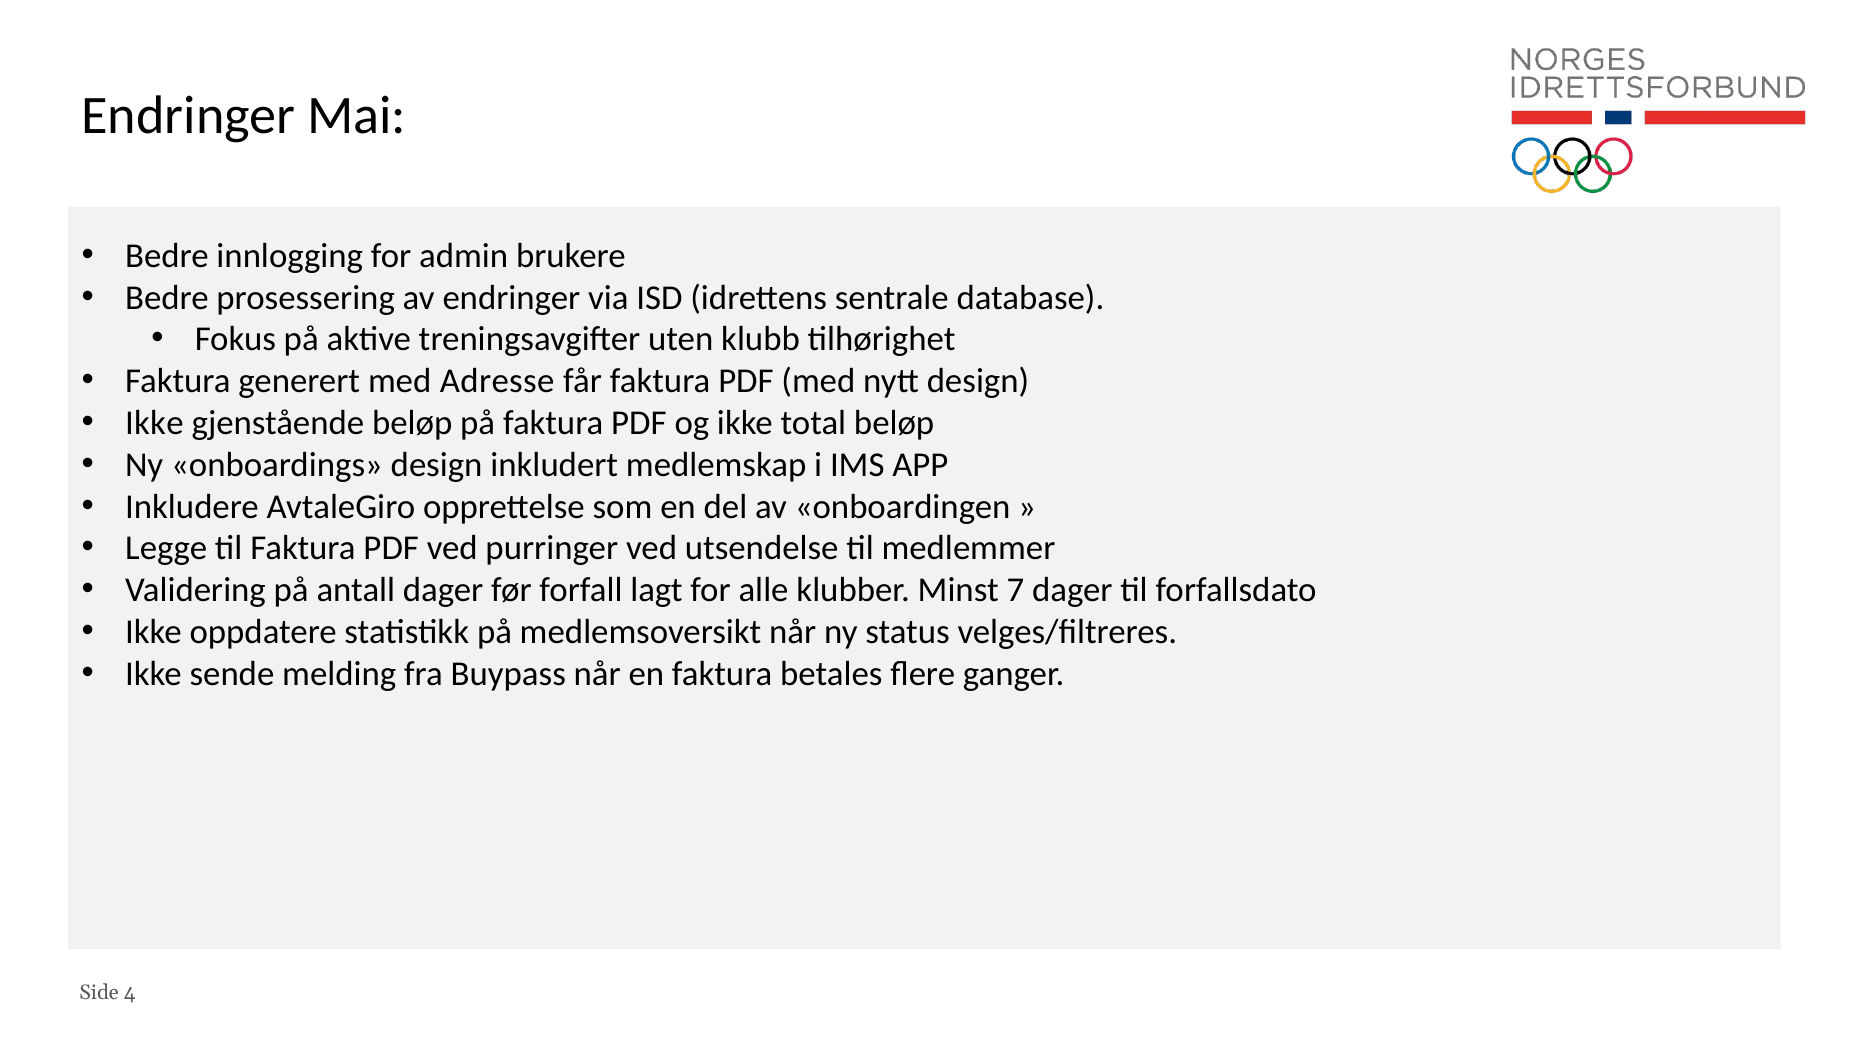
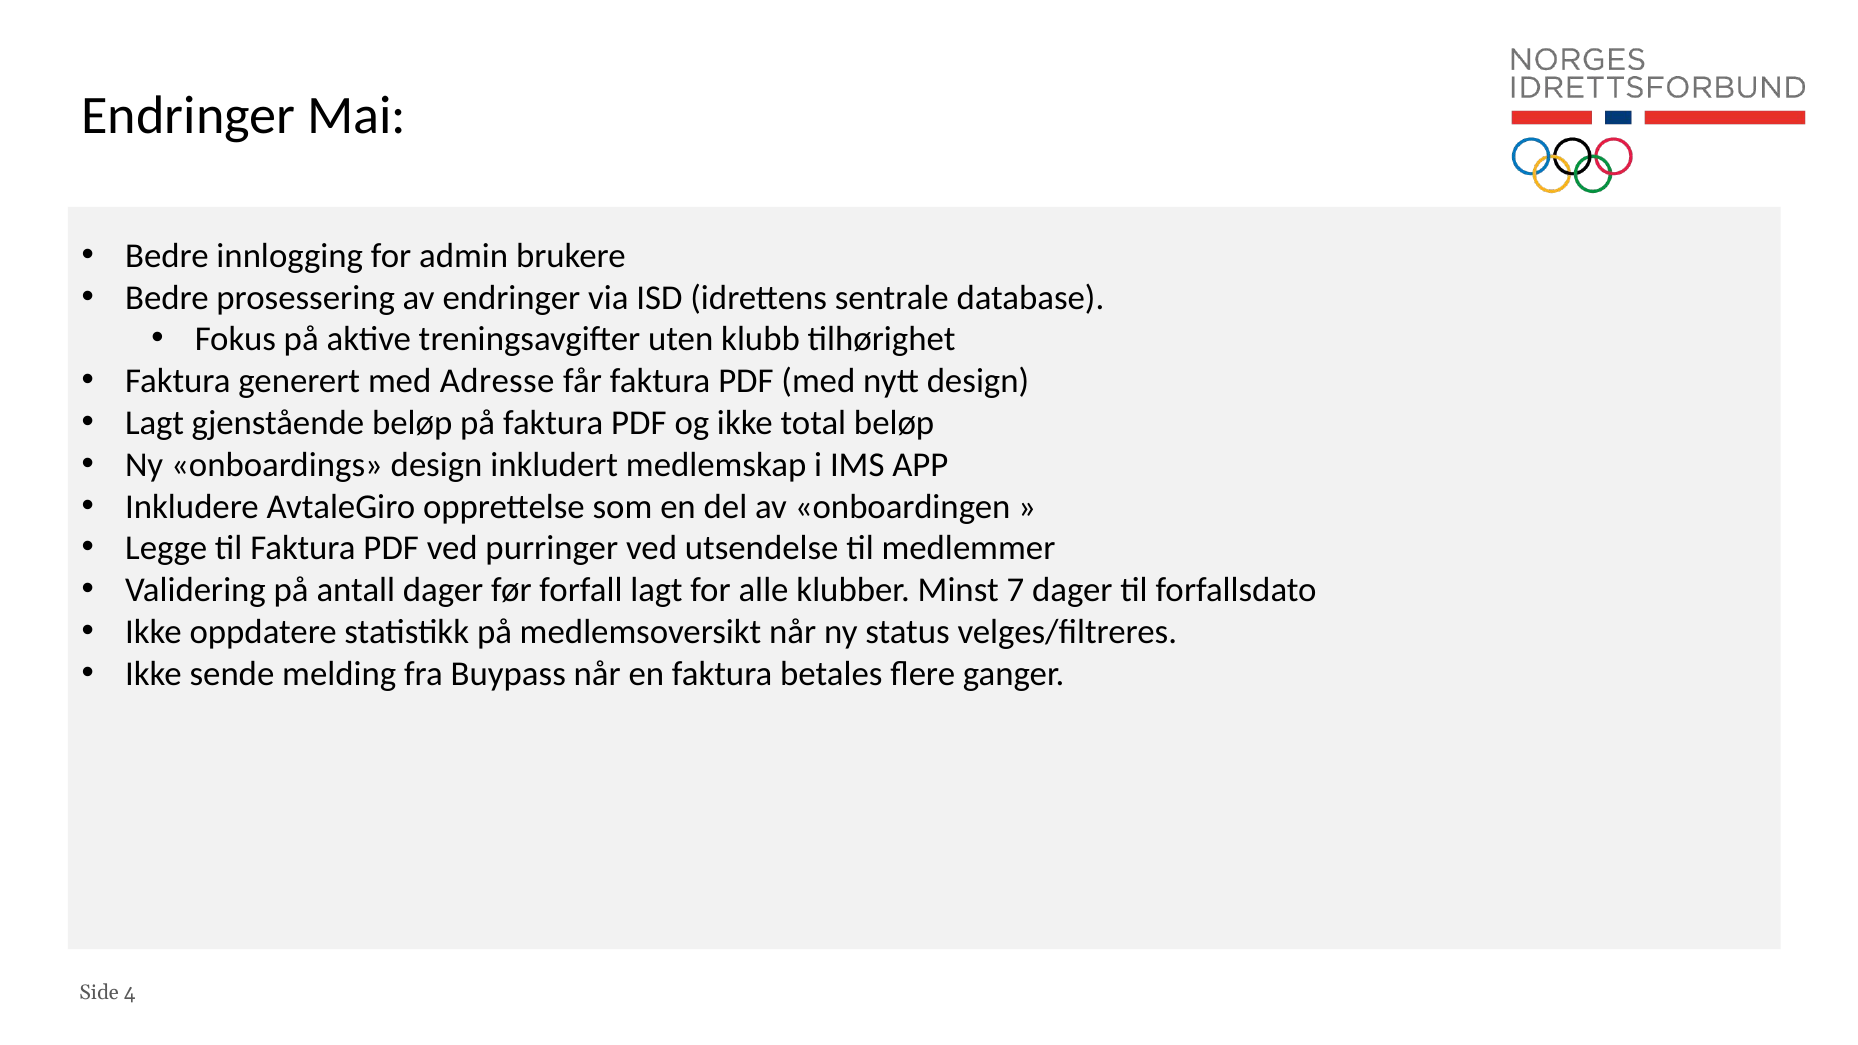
Ikke at (154, 423): Ikke -> Lagt
